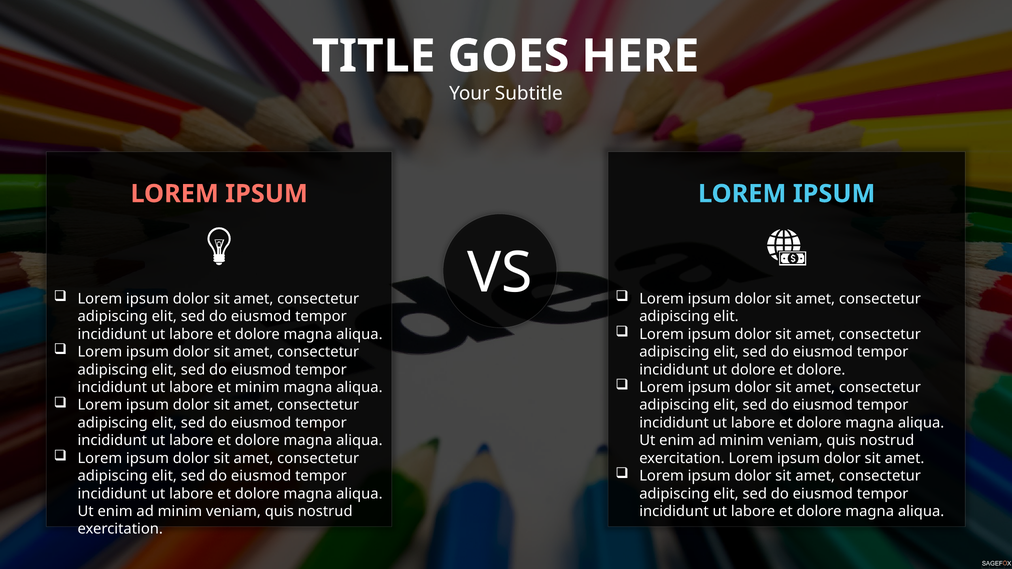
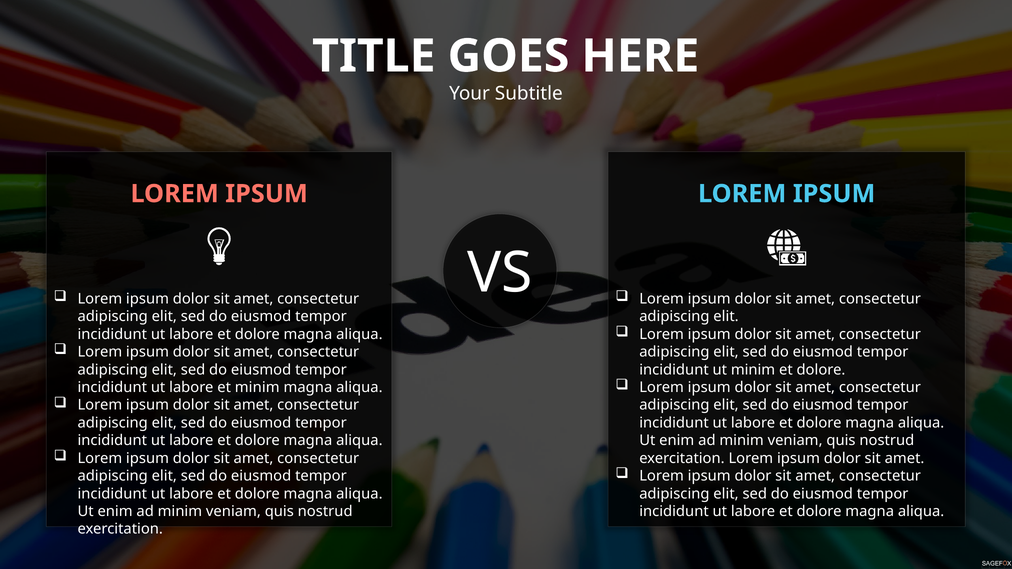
ut dolore: dolore -> minim
